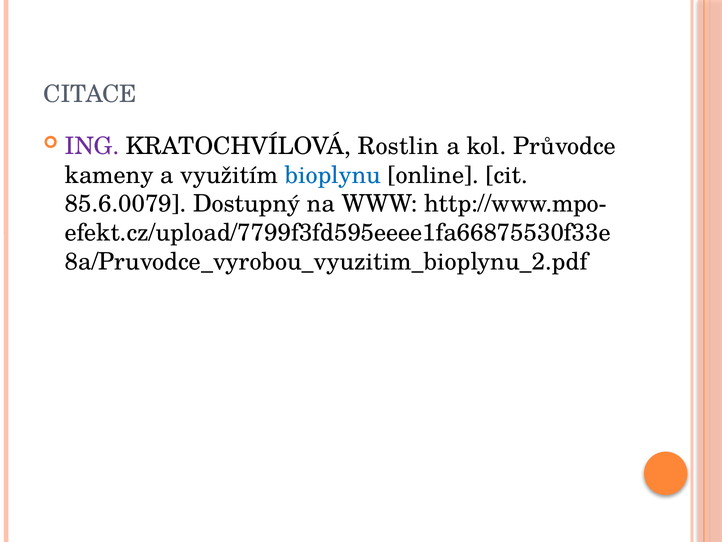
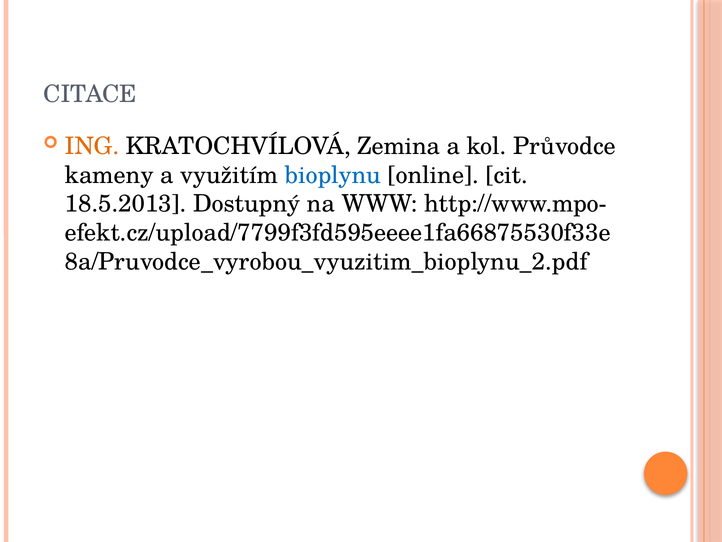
ING colour: purple -> orange
Rostlin: Rostlin -> Zemina
85.6.0079: 85.6.0079 -> 18.5.2013
